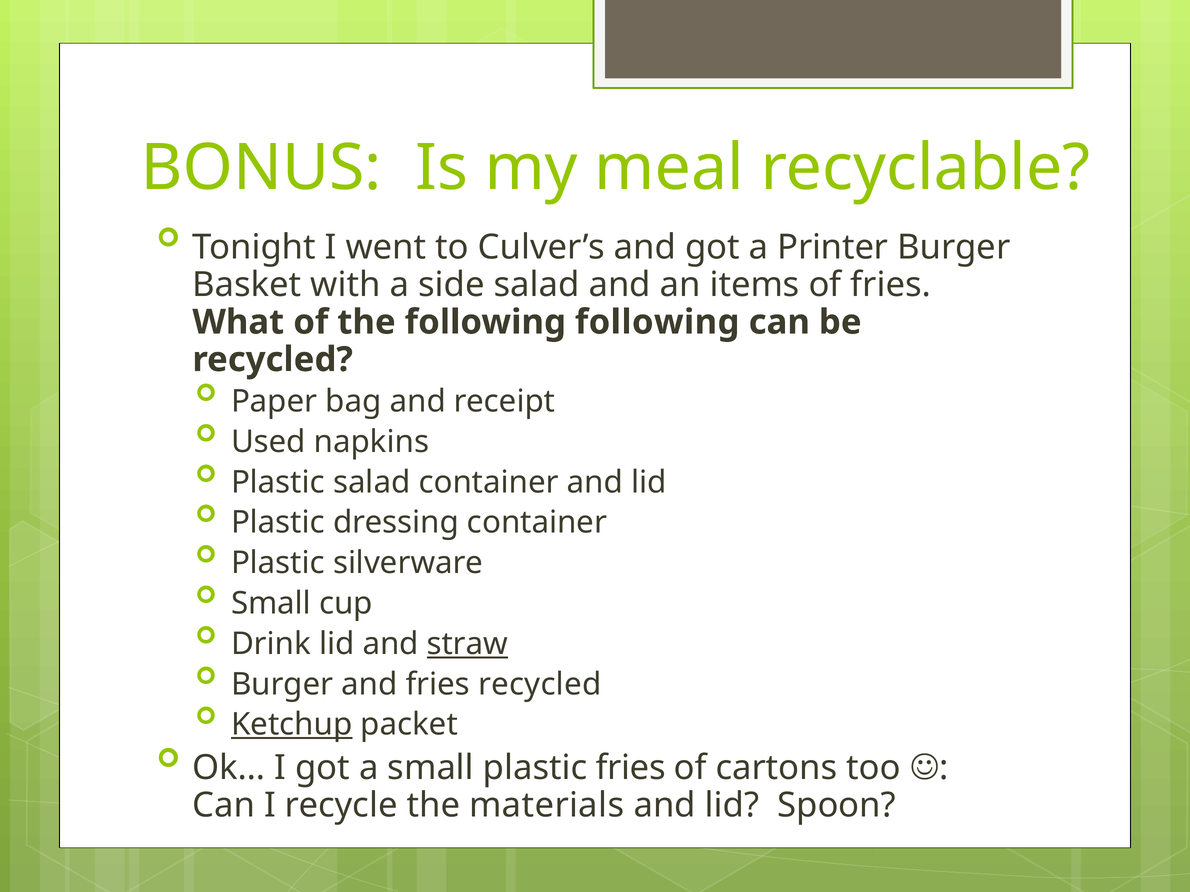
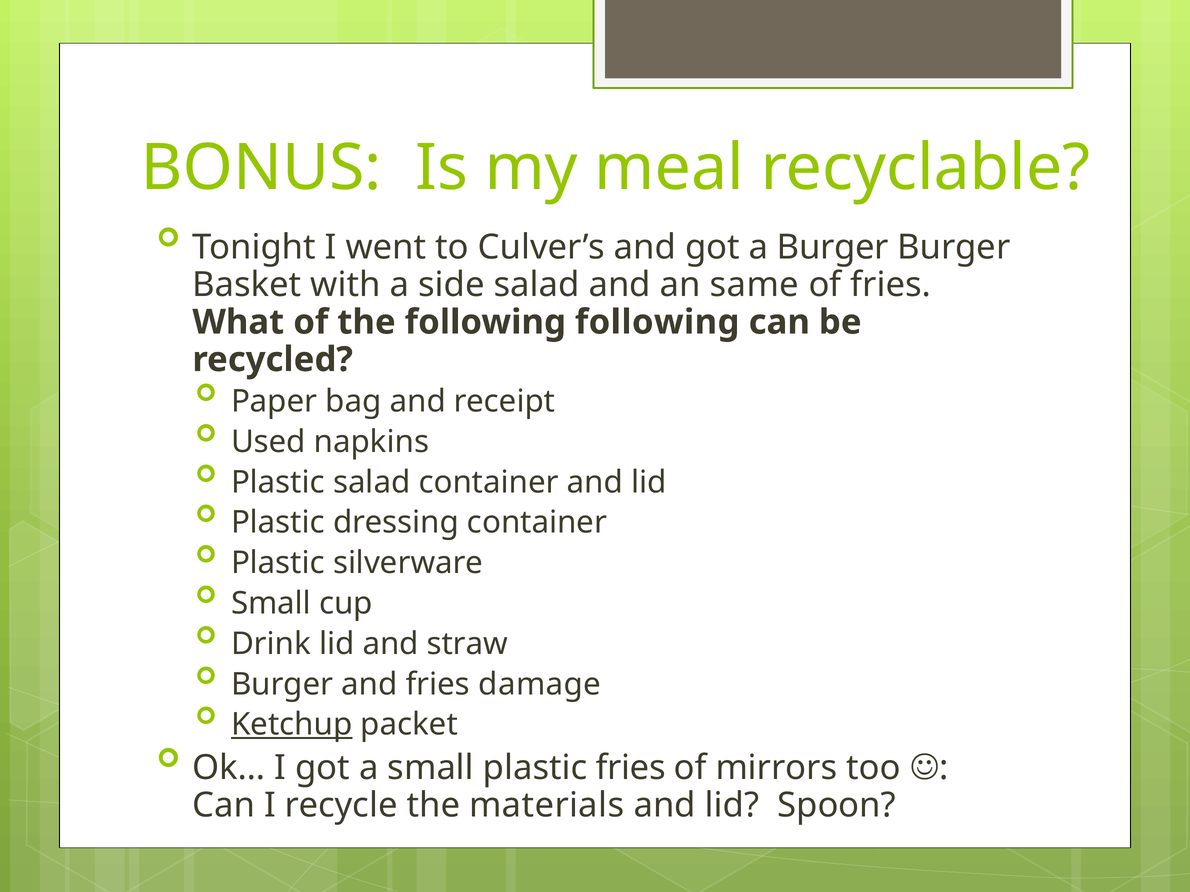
a Printer: Printer -> Burger
items: items -> same
straw underline: present -> none
fries recycled: recycled -> damage
cartons: cartons -> mirrors
